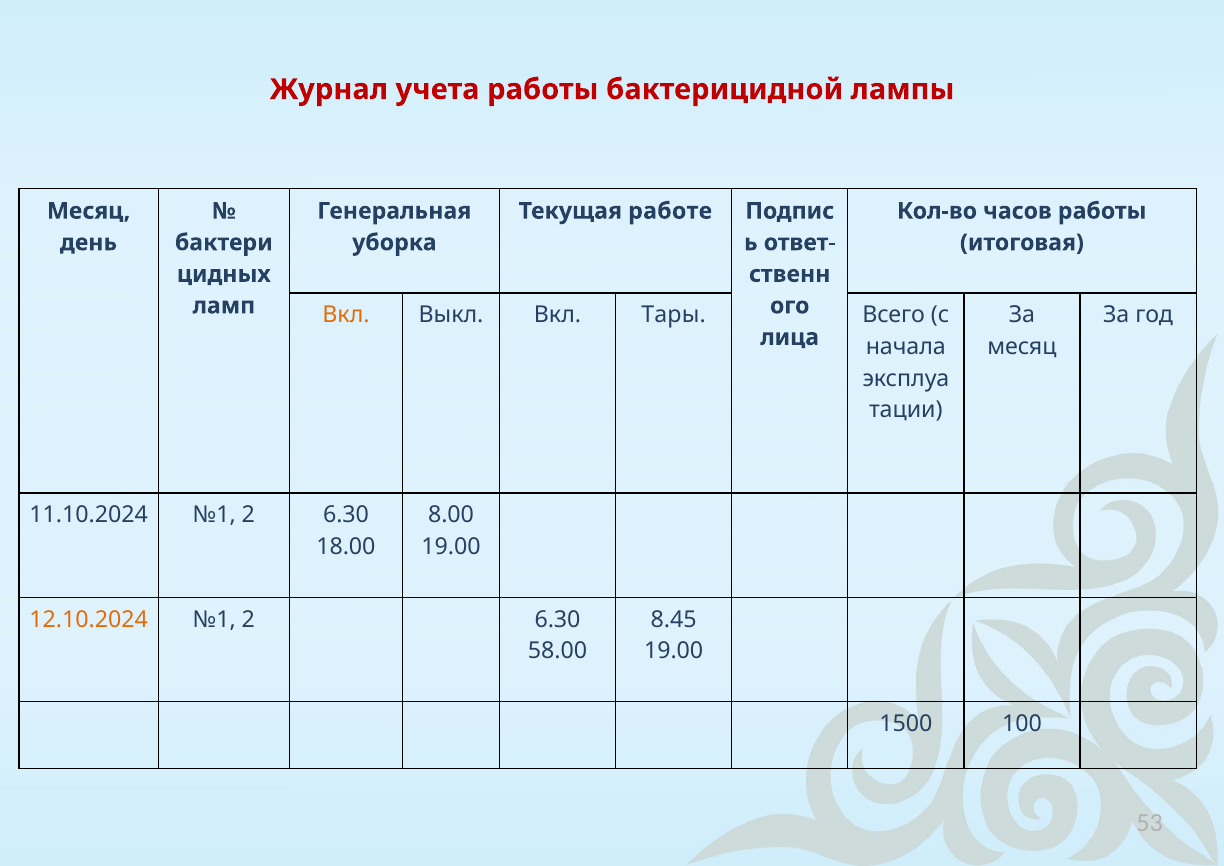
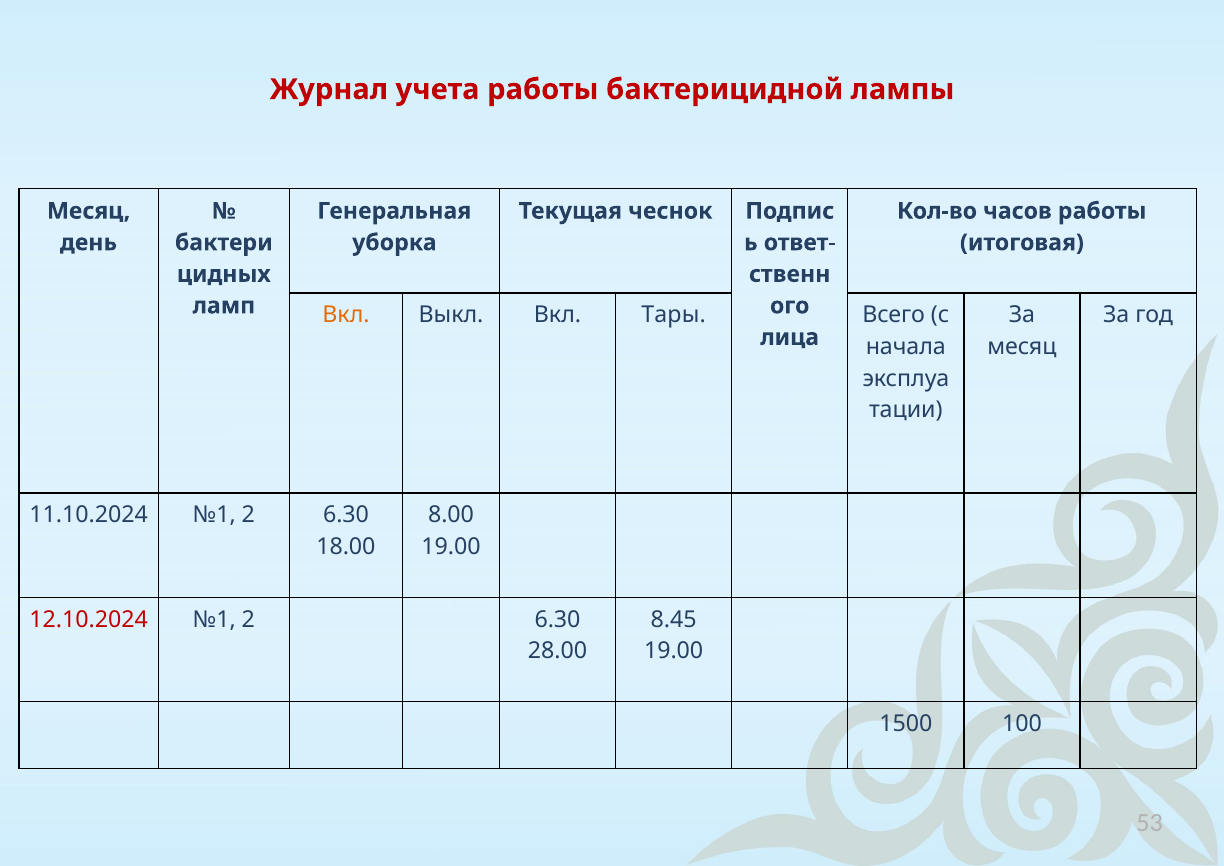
работе: работе -> чеснок
12.10.2024 colour: orange -> red
58.00: 58.00 -> 28.00
